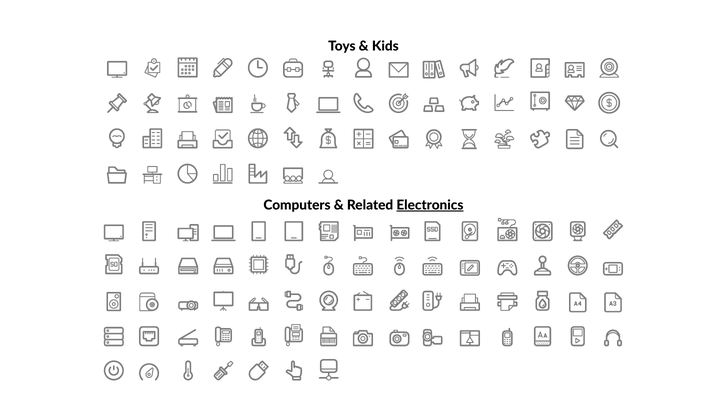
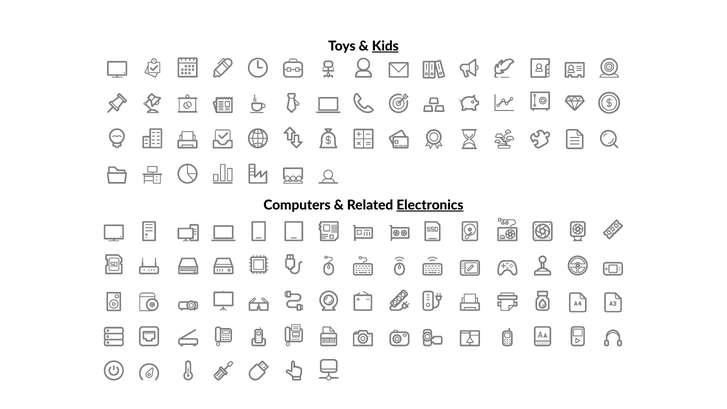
Kids underline: none -> present
